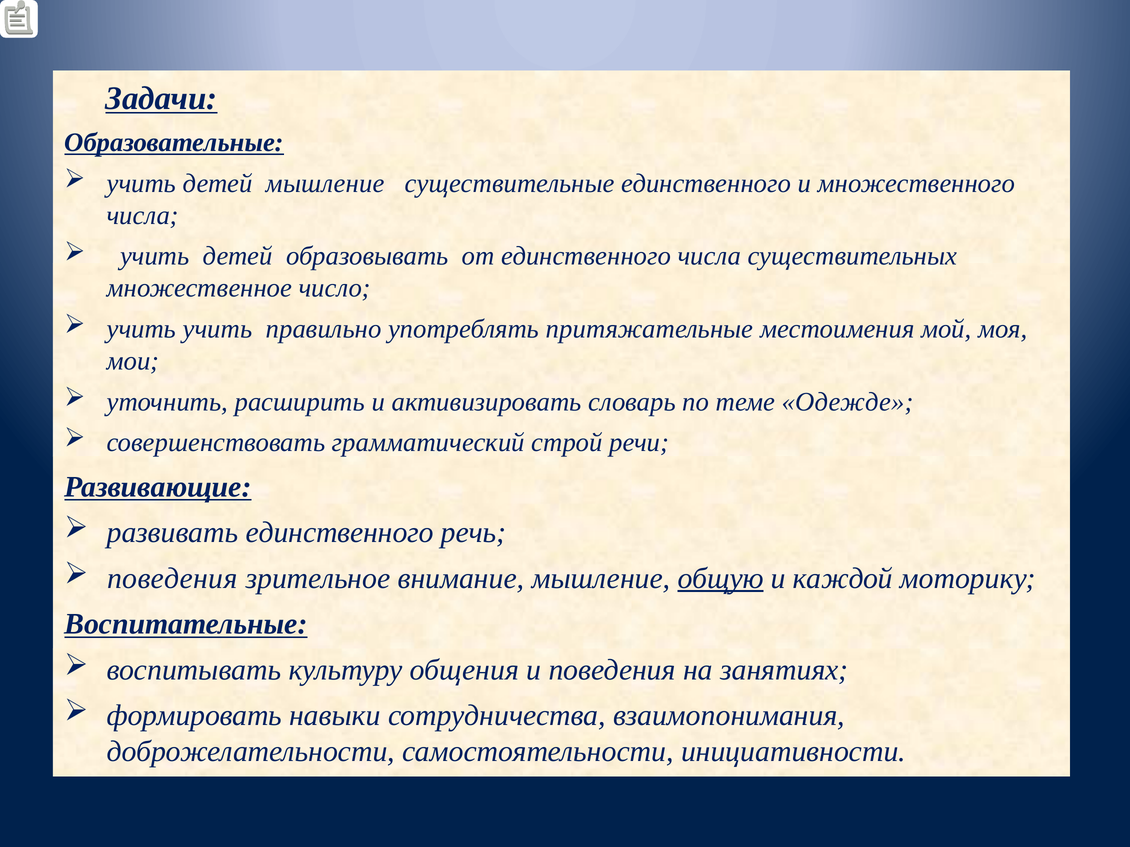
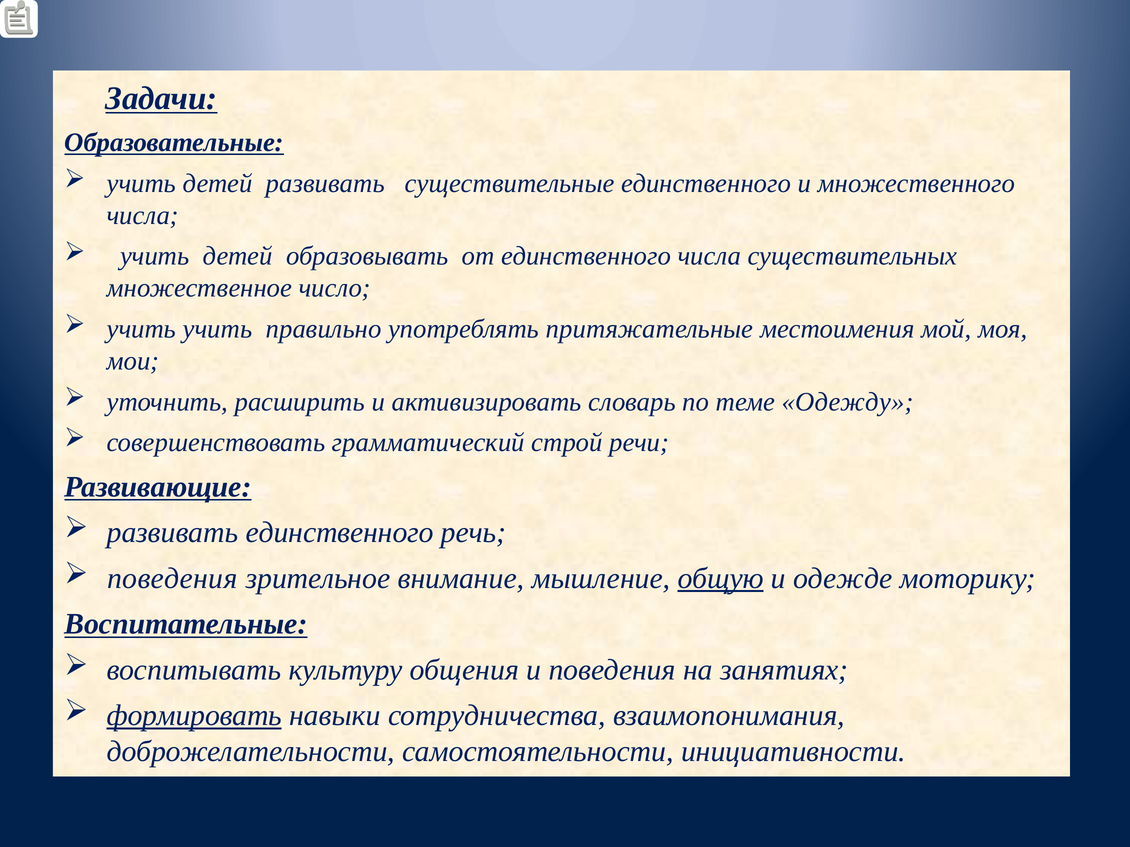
детей мышление: мышление -> развивать
Одежде: Одежде -> Одежду
каждой: каждой -> одежде
формировать underline: none -> present
